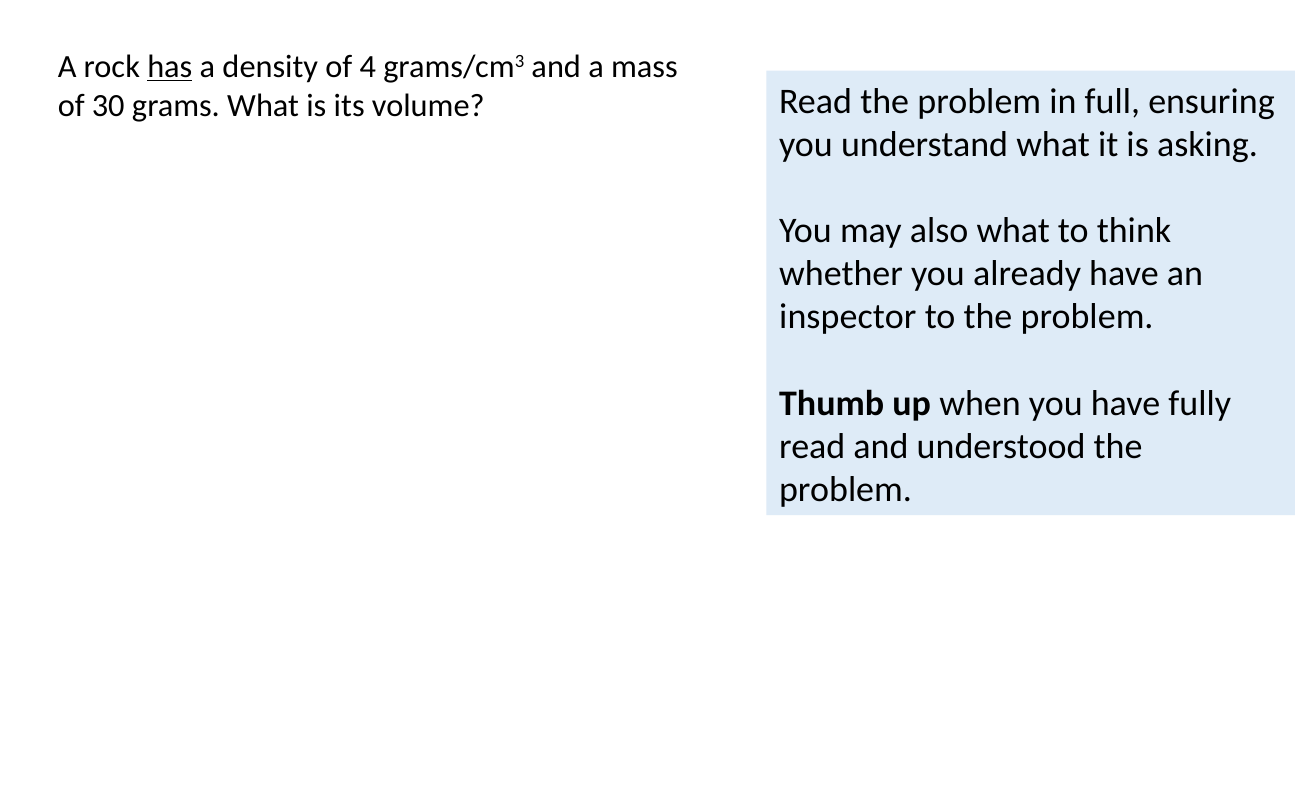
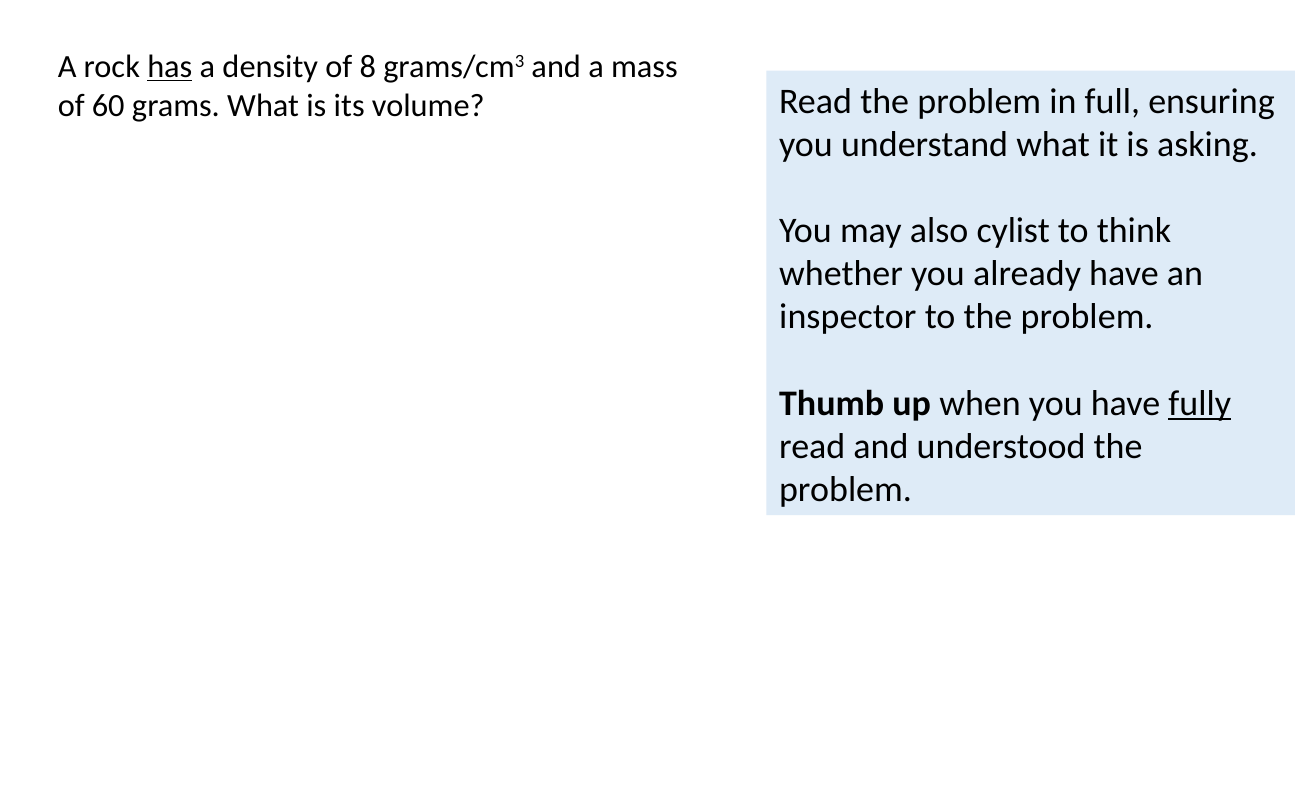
4: 4 -> 8
30: 30 -> 60
also what: what -> cylist
fully underline: none -> present
